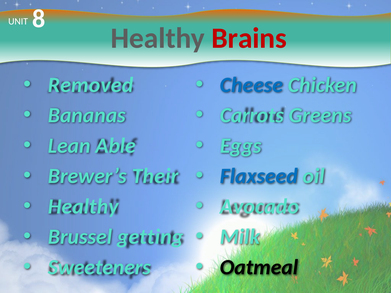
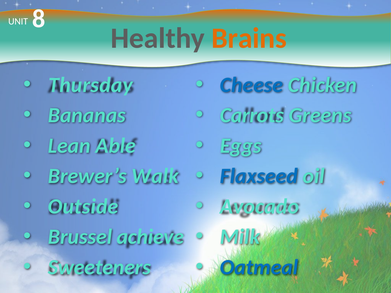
Brains colour: red -> orange
Removed: Removed -> Thursday
Their: Their -> Walk
Healthy at (83, 207): Healthy -> Outside
getting: getting -> achieve
Oatmeal colour: black -> blue
